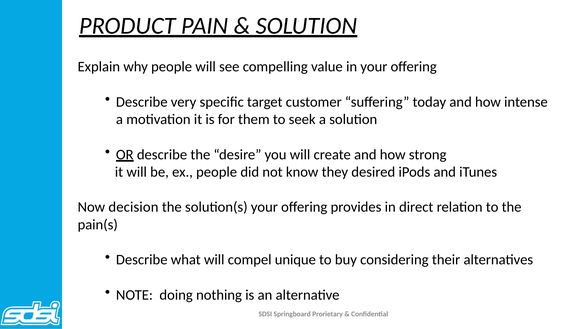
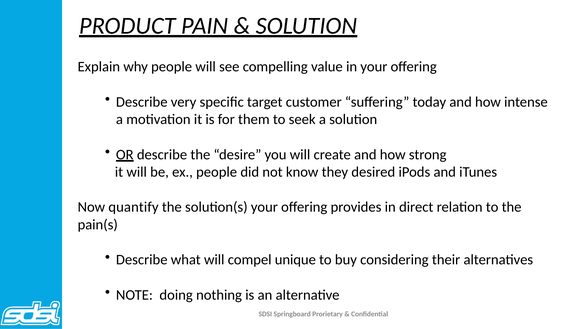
decision: decision -> quantify
